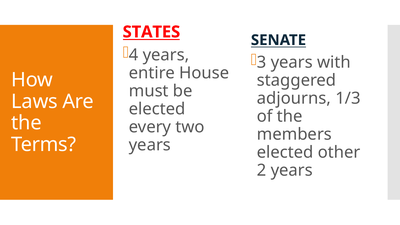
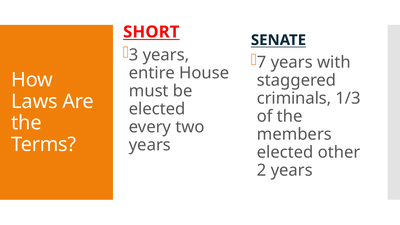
STATES: STATES -> SHORT
4: 4 -> 3
3: 3 -> 7
adjourns: adjourns -> criminals
